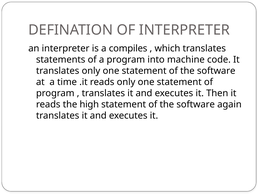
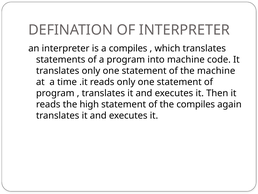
software at (216, 71): software -> machine
software at (196, 104): software -> compiles
